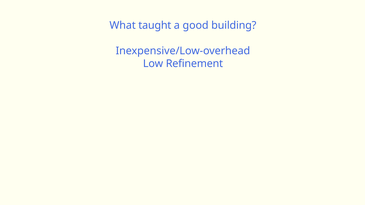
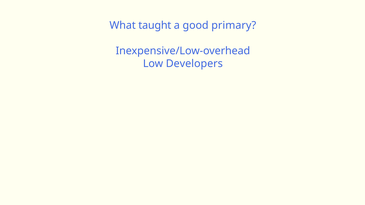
building: building -> primary
Refinement: Refinement -> Developers
